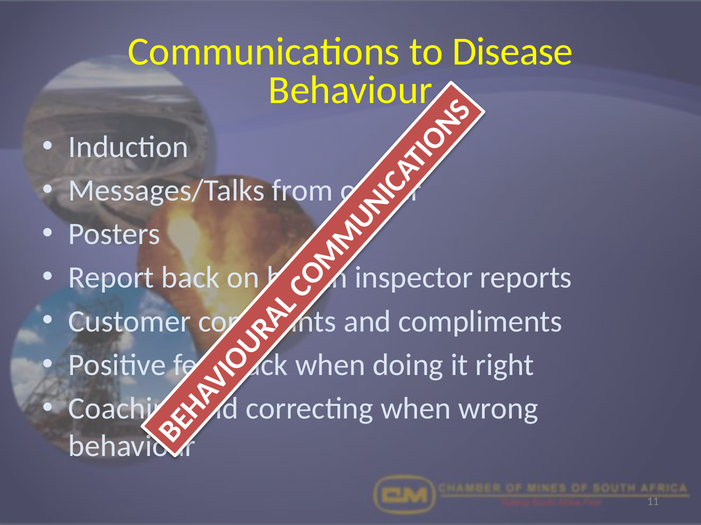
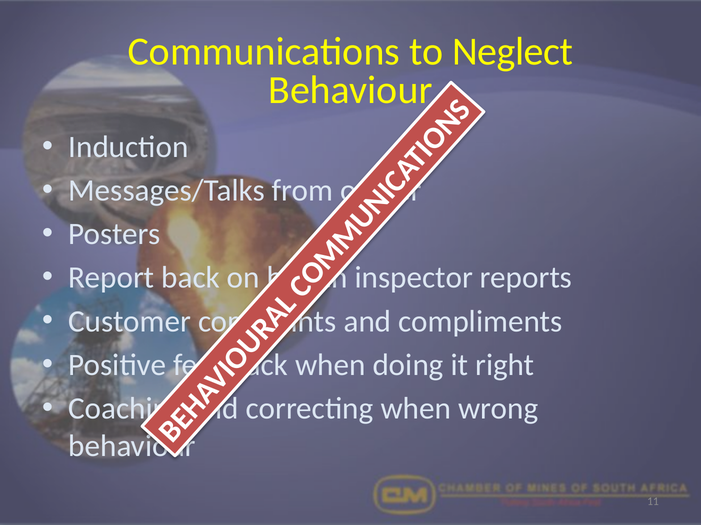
Disease: Disease -> Neglect
